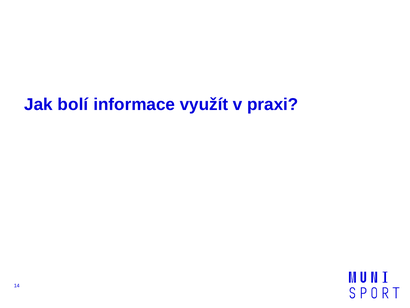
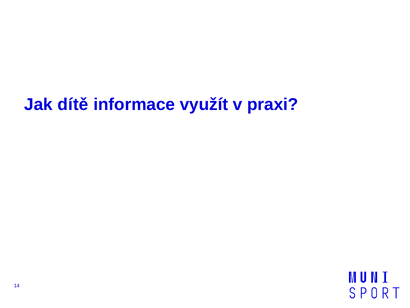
bolí: bolí -> dítě
